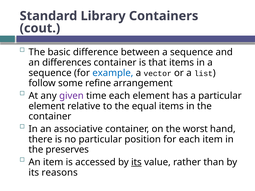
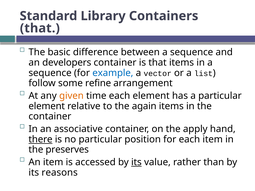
cout at (40, 28): cout -> that
differences: differences -> developers
given colour: purple -> orange
equal: equal -> again
worst: worst -> apply
there underline: none -> present
